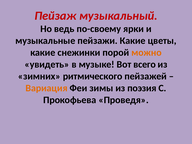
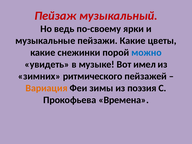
можно colour: orange -> blue
всего: всего -> имел
Проведя: Проведя -> Времена
